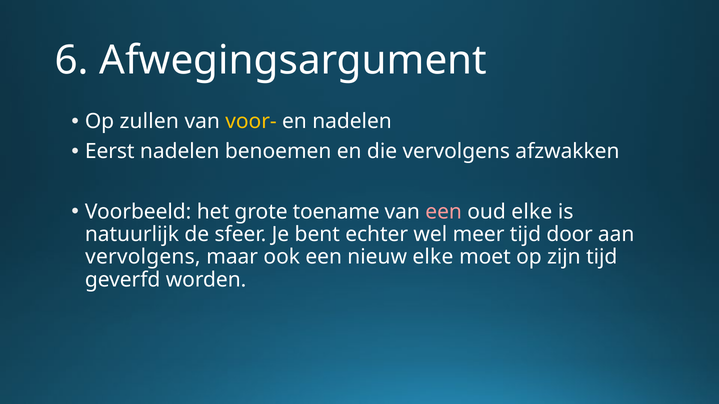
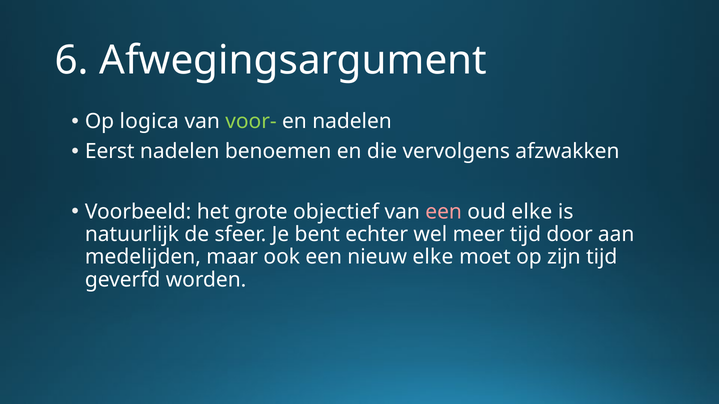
zullen: zullen -> logica
voor- colour: yellow -> light green
toename: toename -> objectief
vervolgens at (143, 257): vervolgens -> medelijden
